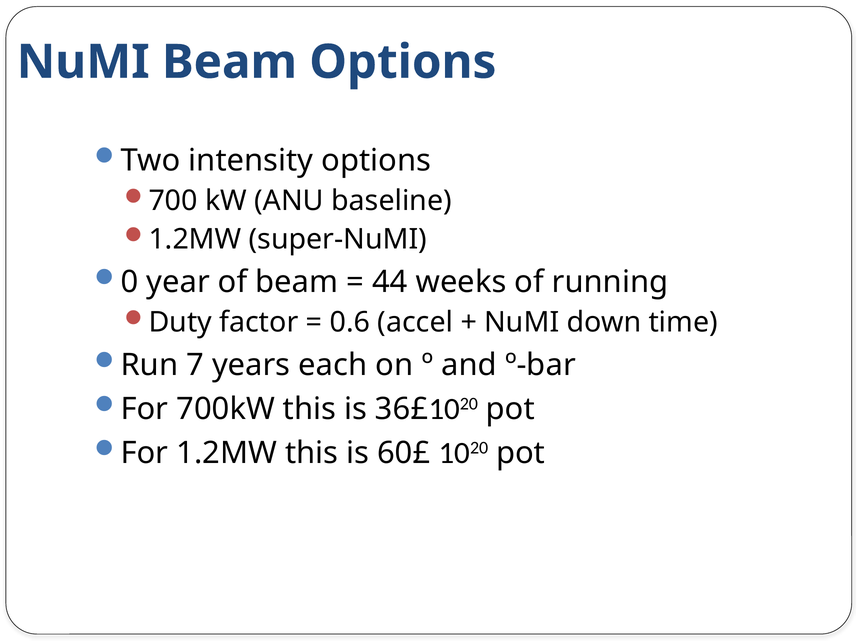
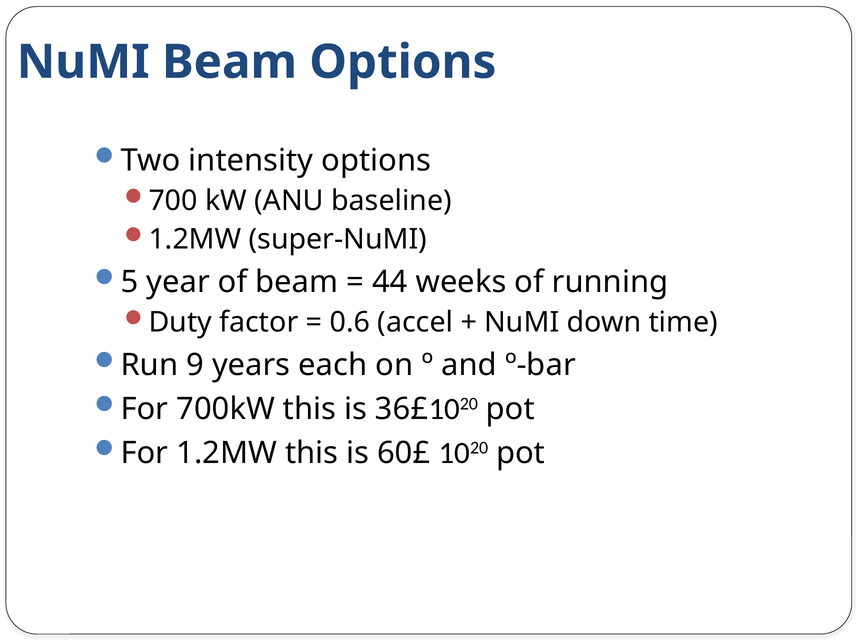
0: 0 -> 5
7: 7 -> 9
